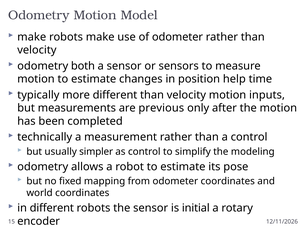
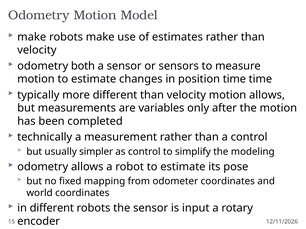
of odometer: odometer -> estimates
position help: help -> time
motion inputs: inputs -> allows
previous: previous -> variables
initial: initial -> input
